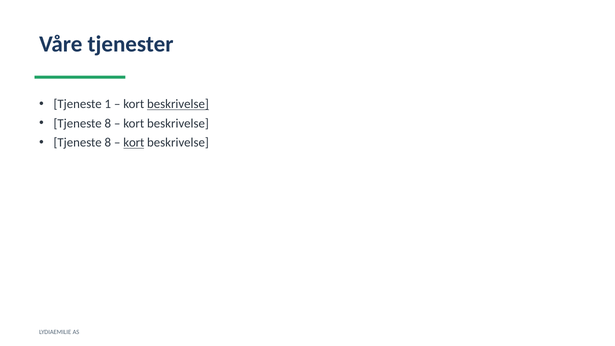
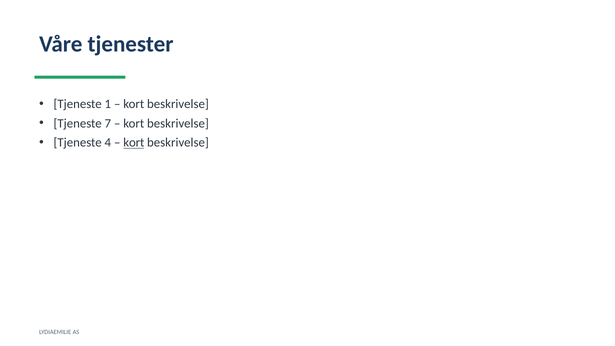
beskrivelse at (178, 104) underline: present -> none
8 at (108, 123): 8 -> 7
8 at (108, 143): 8 -> 4
